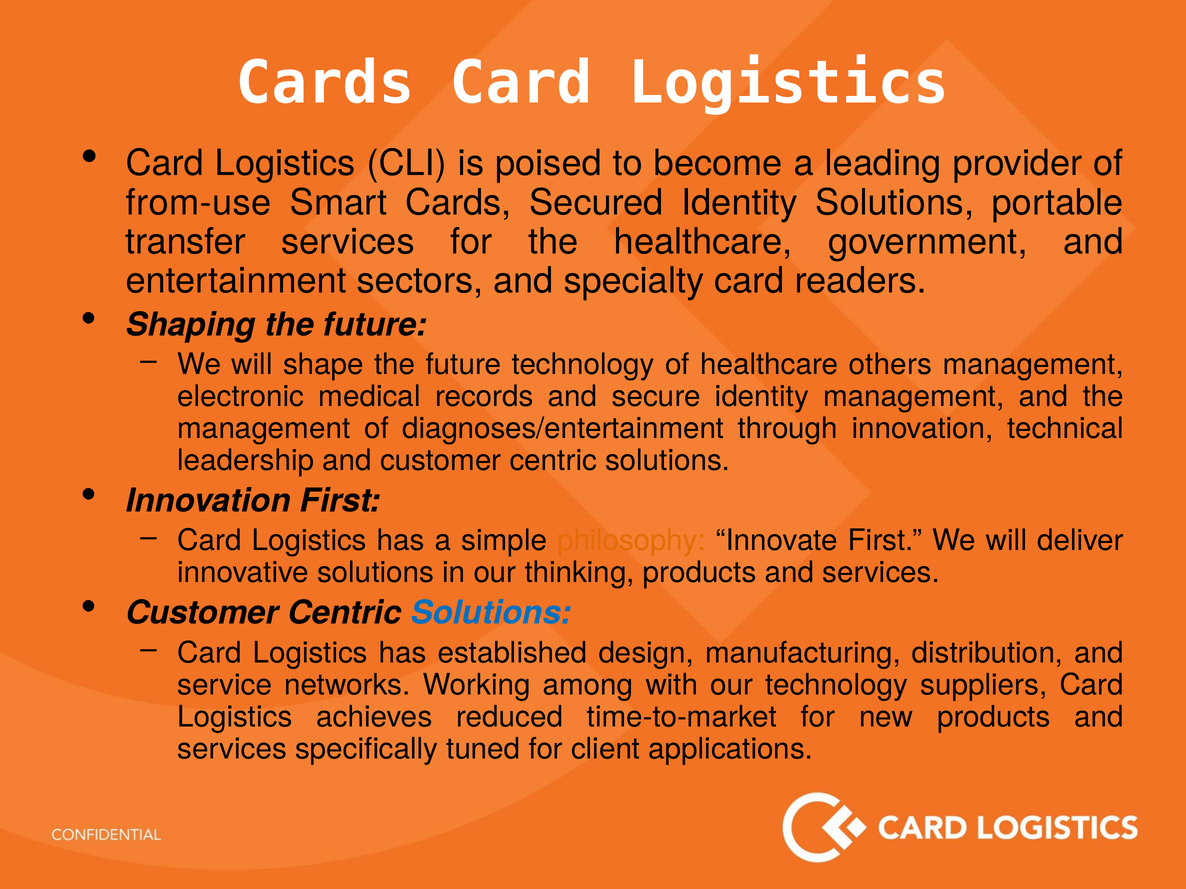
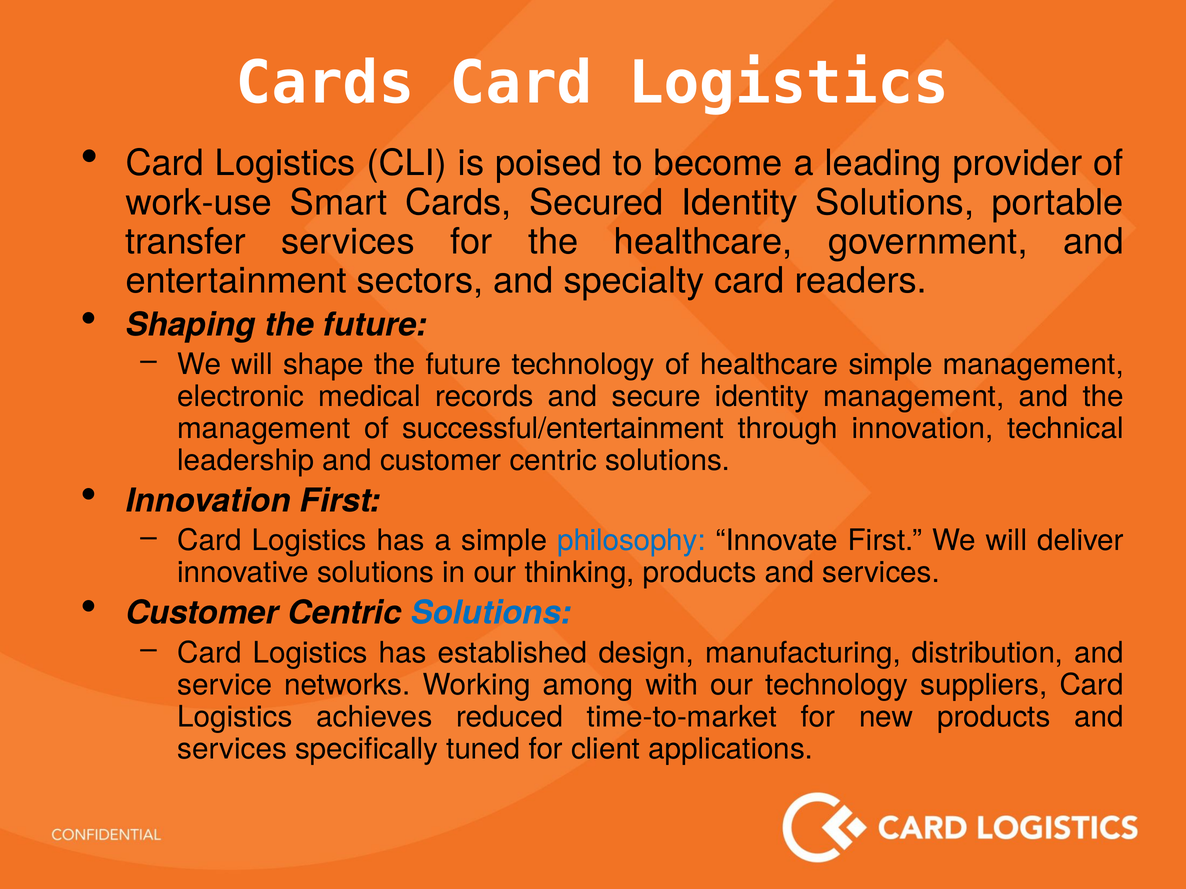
from-use: from-use -> work-use
healthcare others: others -> simple
diagnoses/entertainment: diagnoses/entertainment -> successful/entertainment
philosophy colour: orange -> blue
